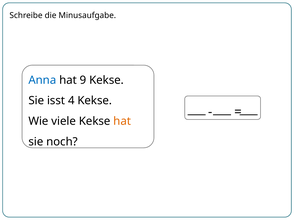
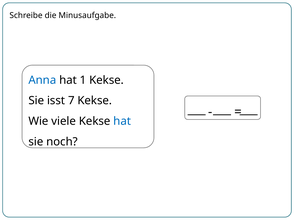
9: 9 -> 1
4: 4 -> 7
hat at (122, 121) colour: orange -> blue
